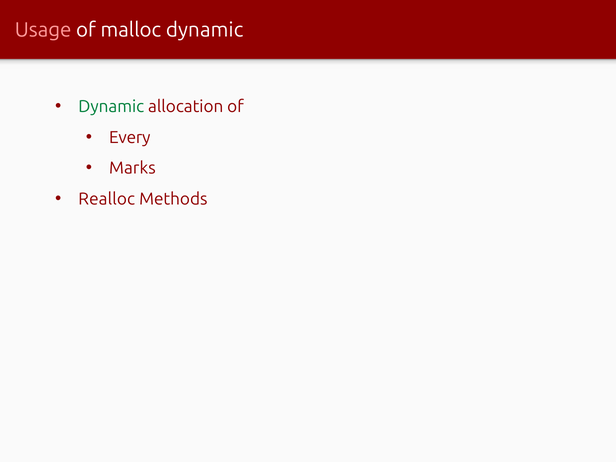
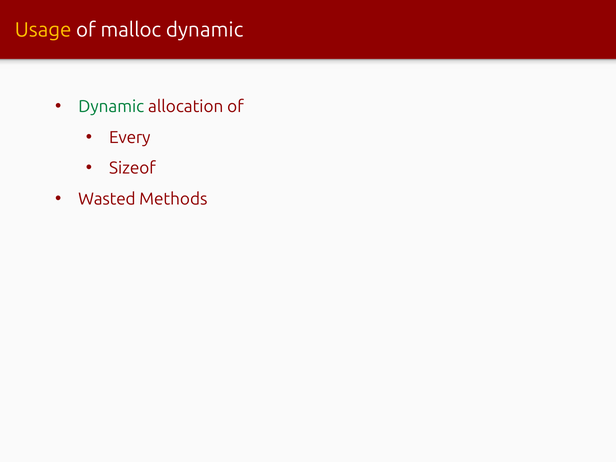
Usage colour: pink -> yellow
Marks: Marks -> Sizeof
Realloc: Realloc -> Wasted
